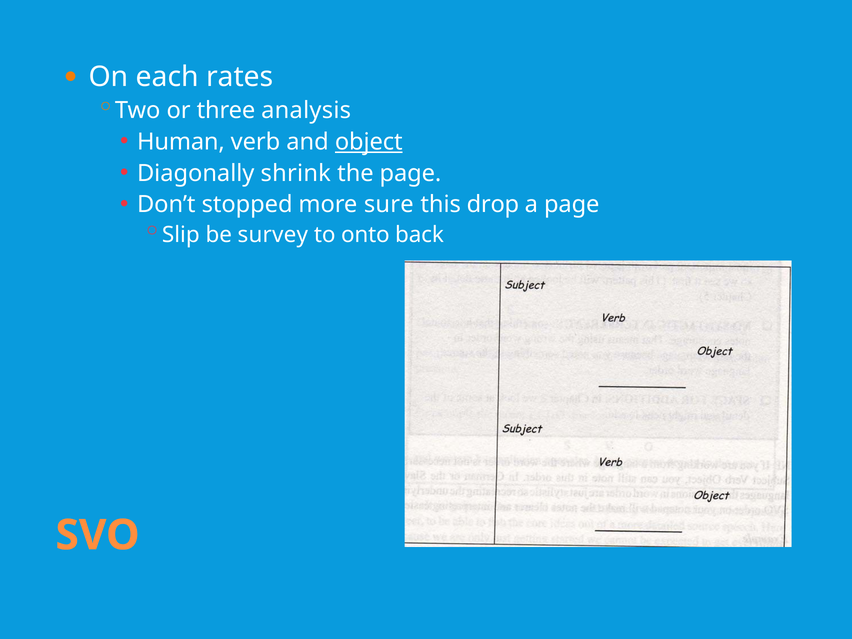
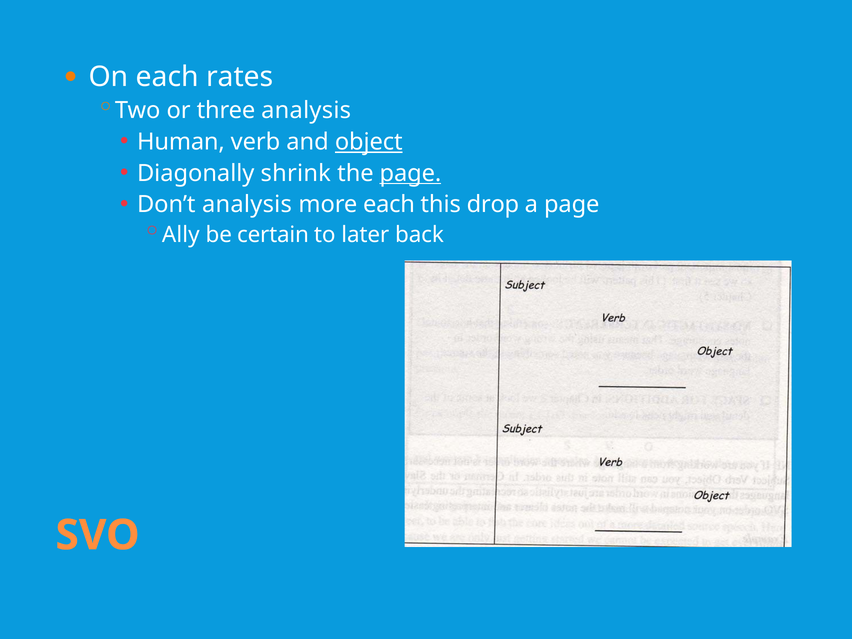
page at (410, 173) underline: none -> present
Don’t stopped: stopped -> analysis
more sure: sure -> each
Slip: Slip -> Ally
survey: survey -> certain
onto: onto -> later
